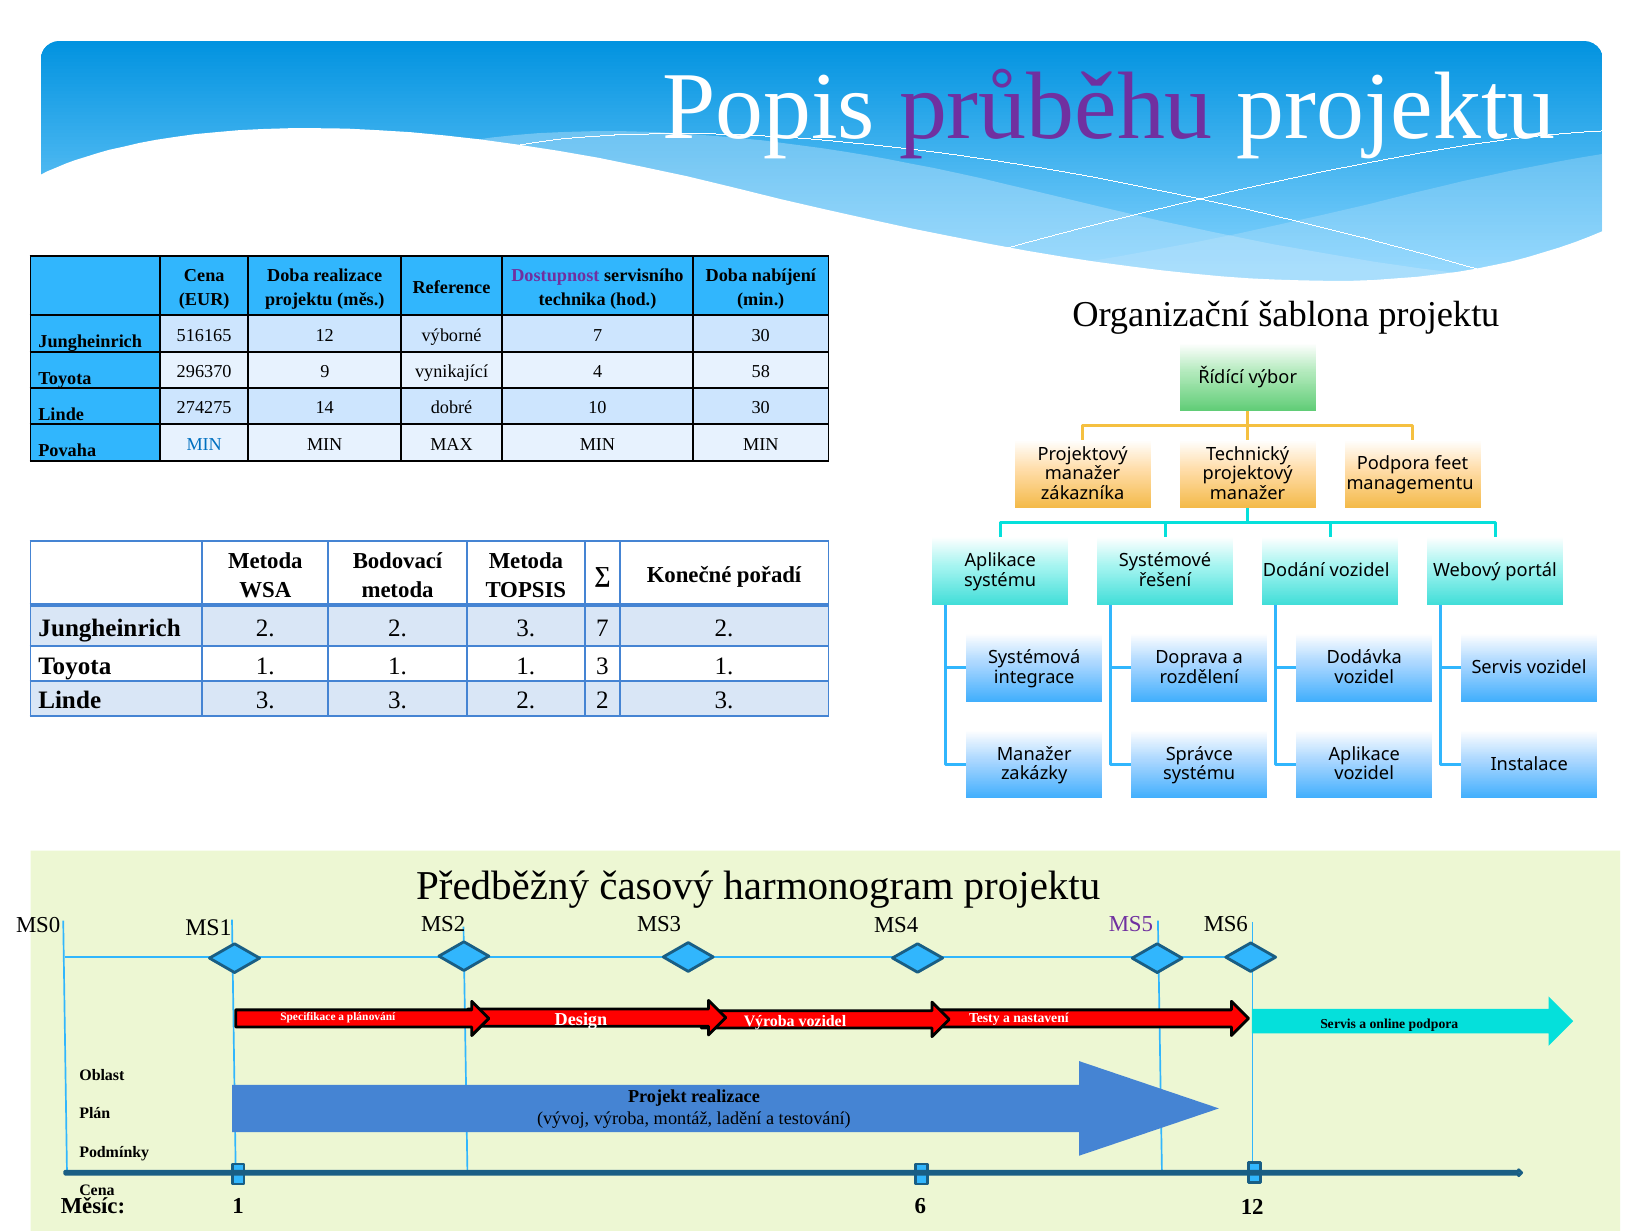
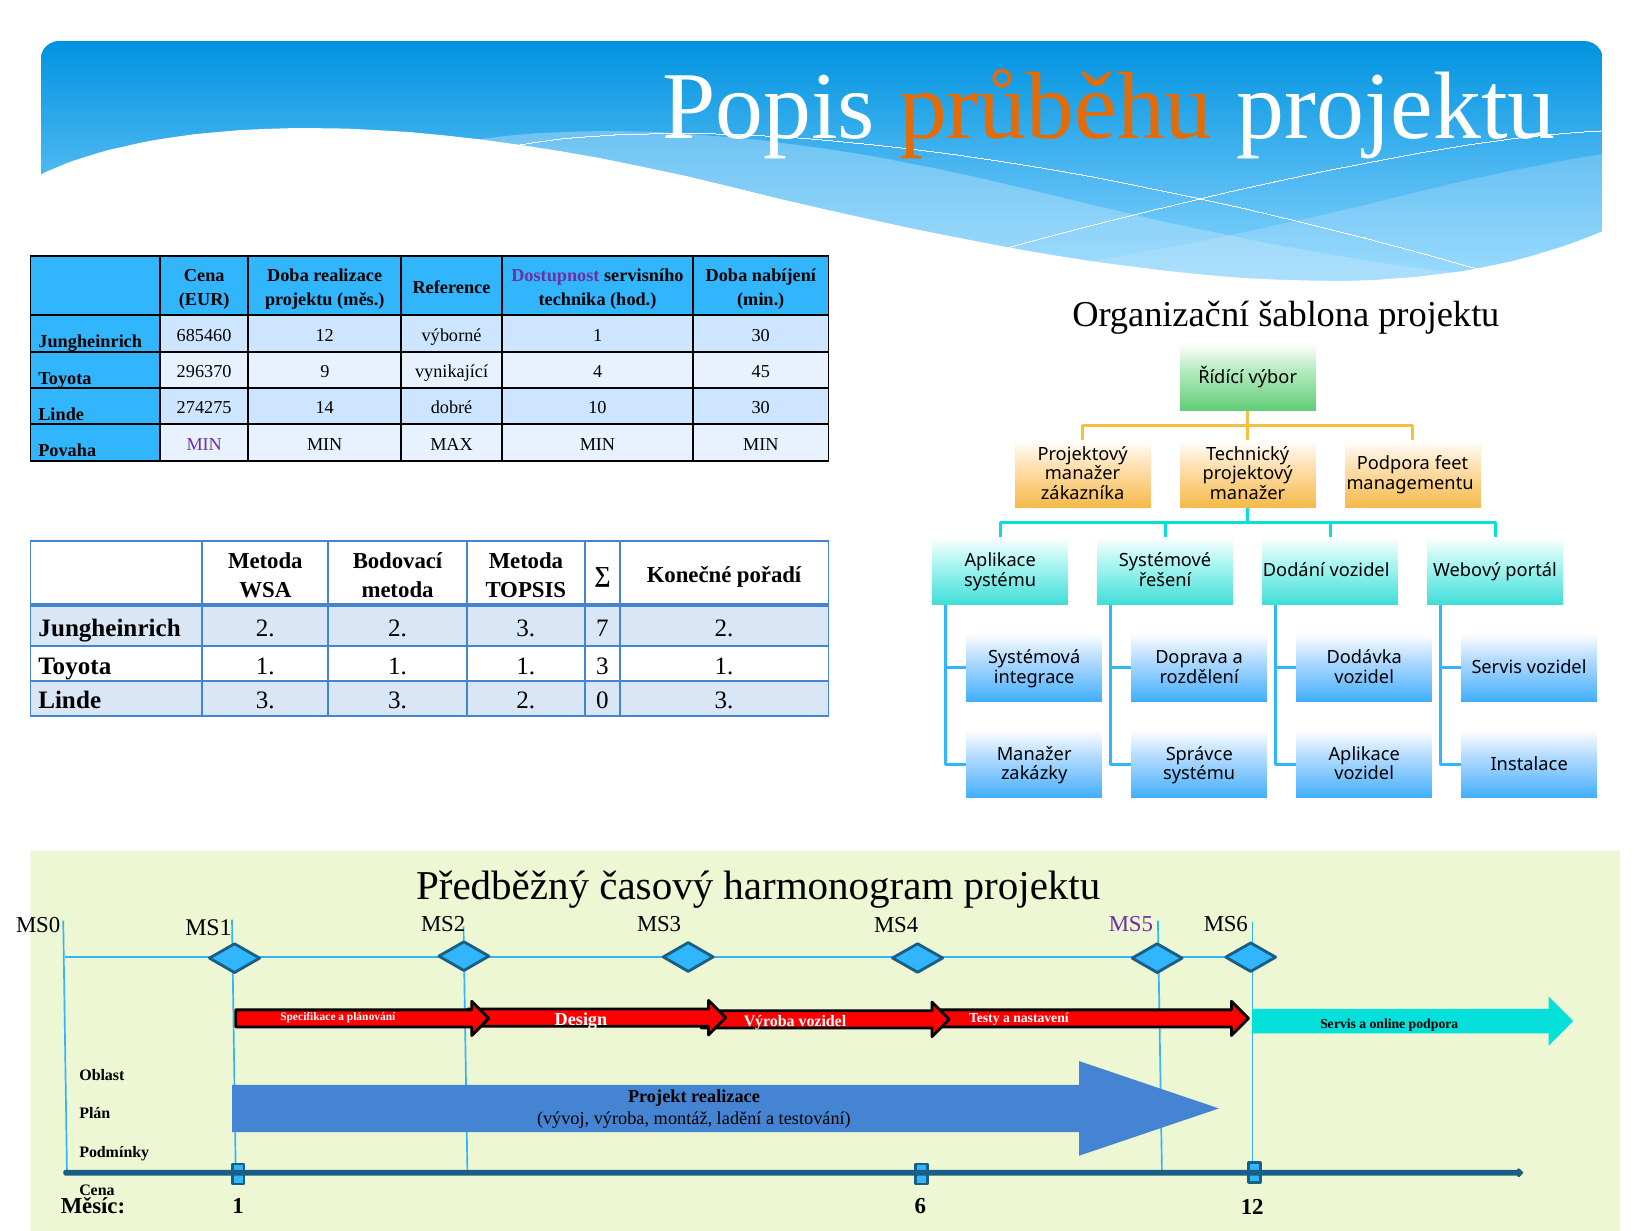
průběhu colour: purple -> orange
516165: 516165 -> 685460
výborné 7: 7 -> 1
58: 58 -> 45
MIN at (204, 444) colour: blue -> purple
3 2 2: 2 -> 0
